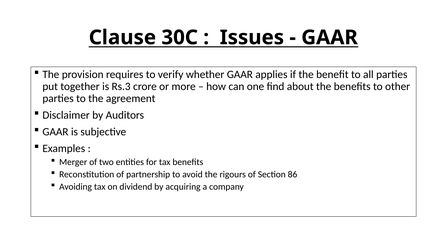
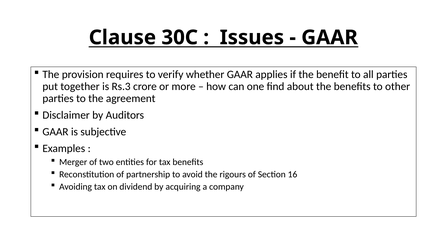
86: 86 -> 16
